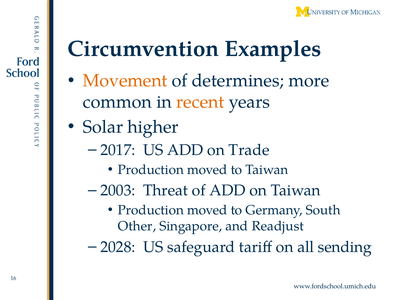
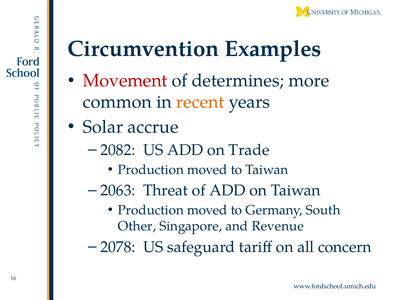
Movement colour: orange -> red
higher: higher -> accrue
2017: 2017 -> 2082
2003: 2003 -> 2063
Readjust: Readjust -> Revenue
2028: 2028 -> 2078
sending: sending -> concern
